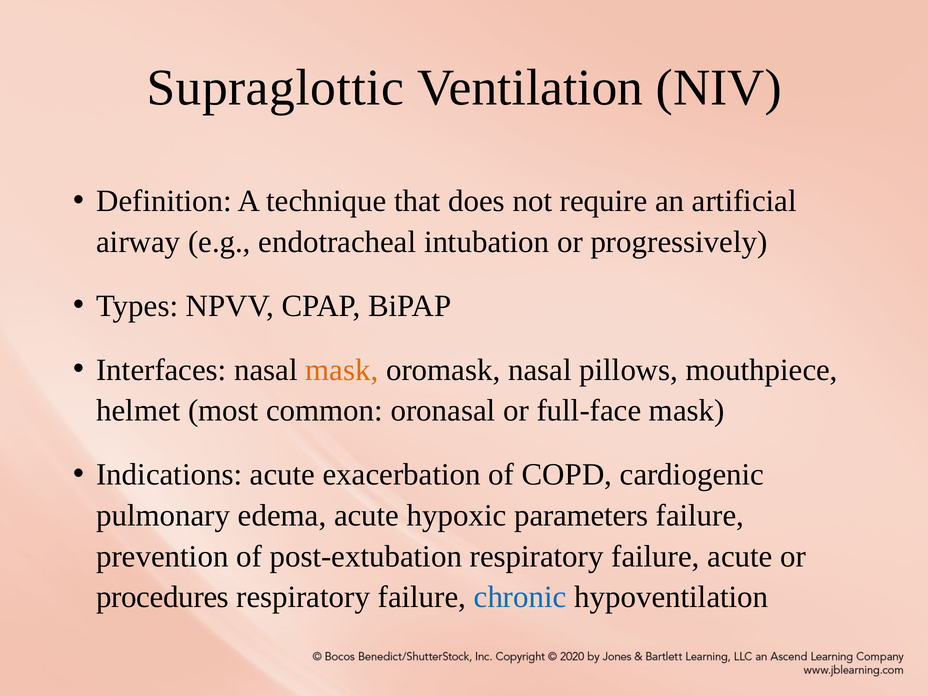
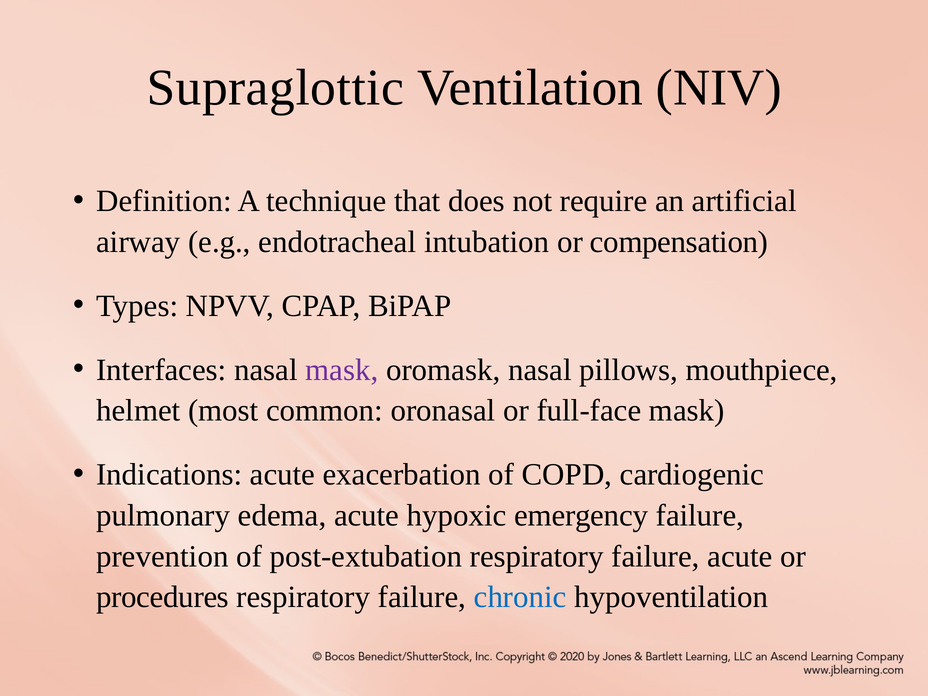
progressively: progressively -> compensation
mask at (342, 370) colour: orange -> purple
parameters: parameters -> emergency
